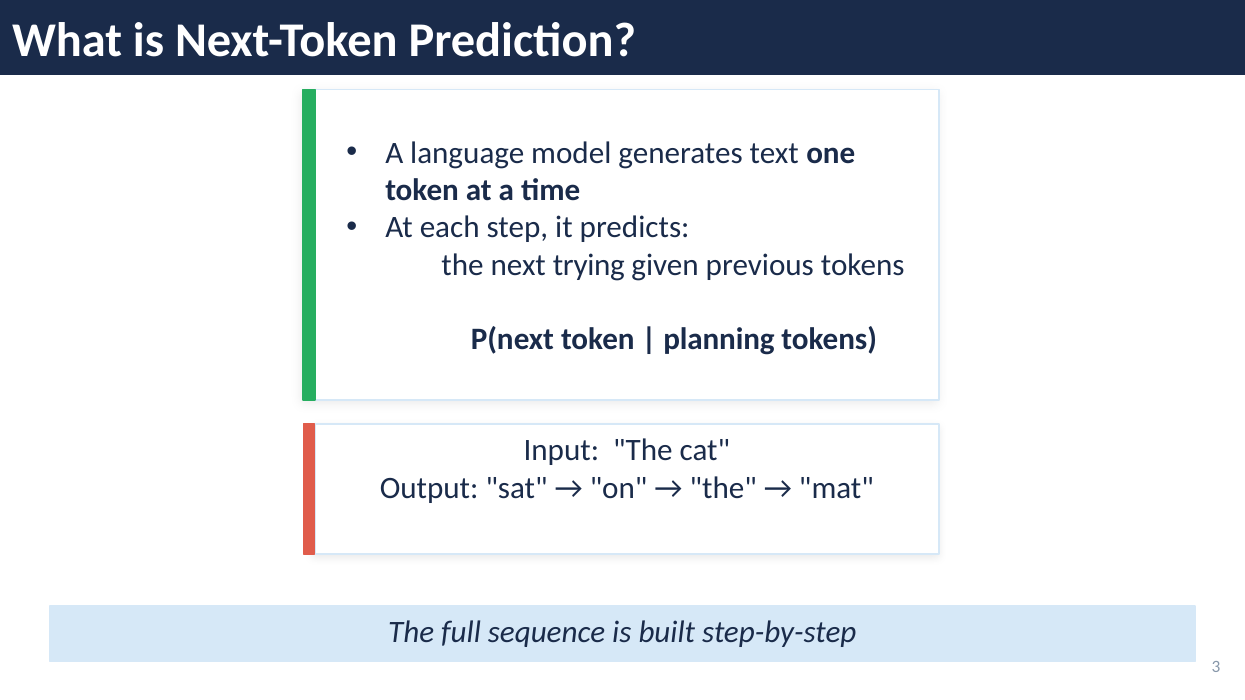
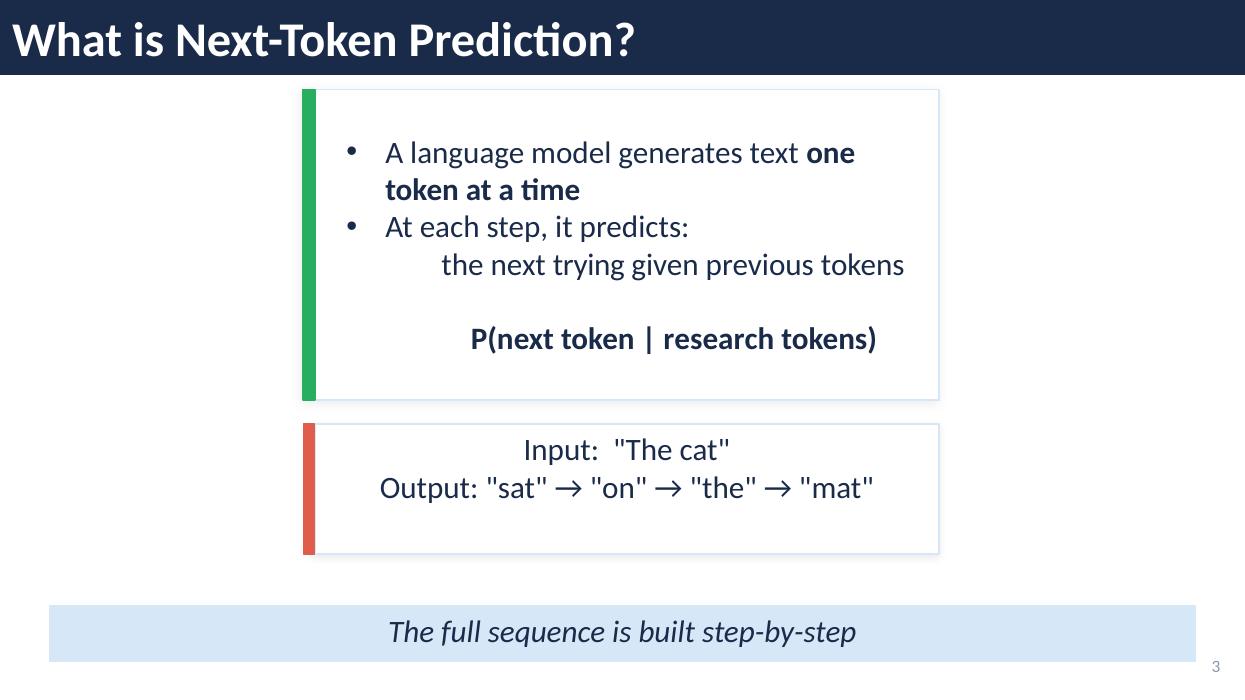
planning: planning -> research
